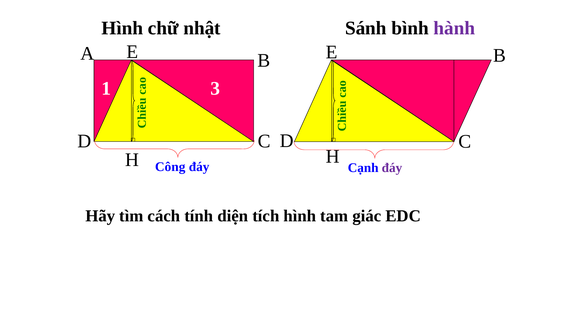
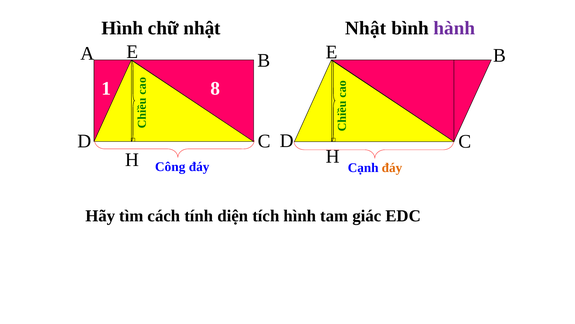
nhật Sánh: Sánh -> Nhật
3: 3 -> 8
đáy at (392, 168) colour: purple -> orange
